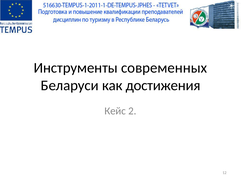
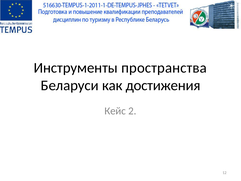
современных: современных -> пространства
